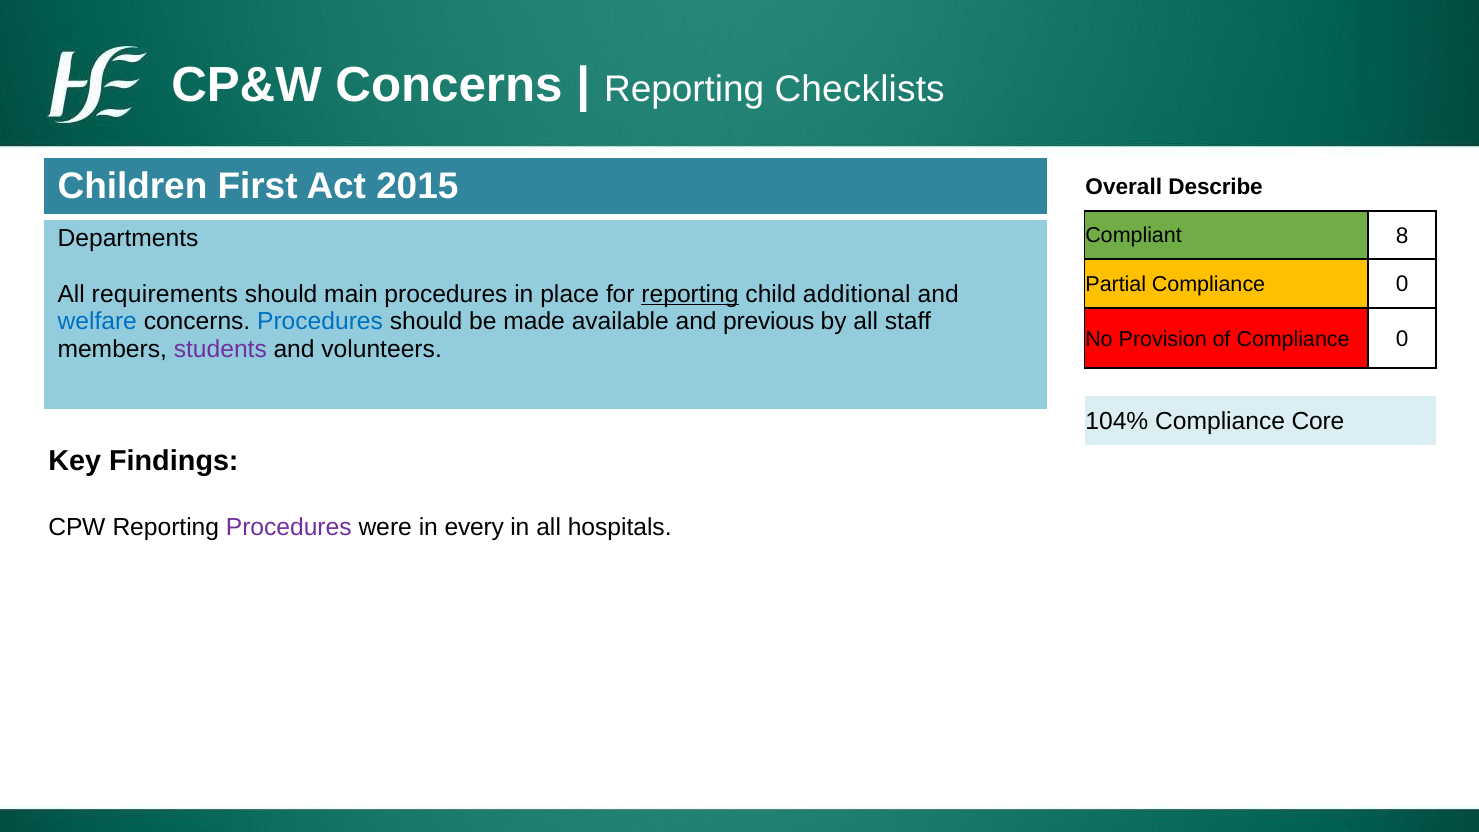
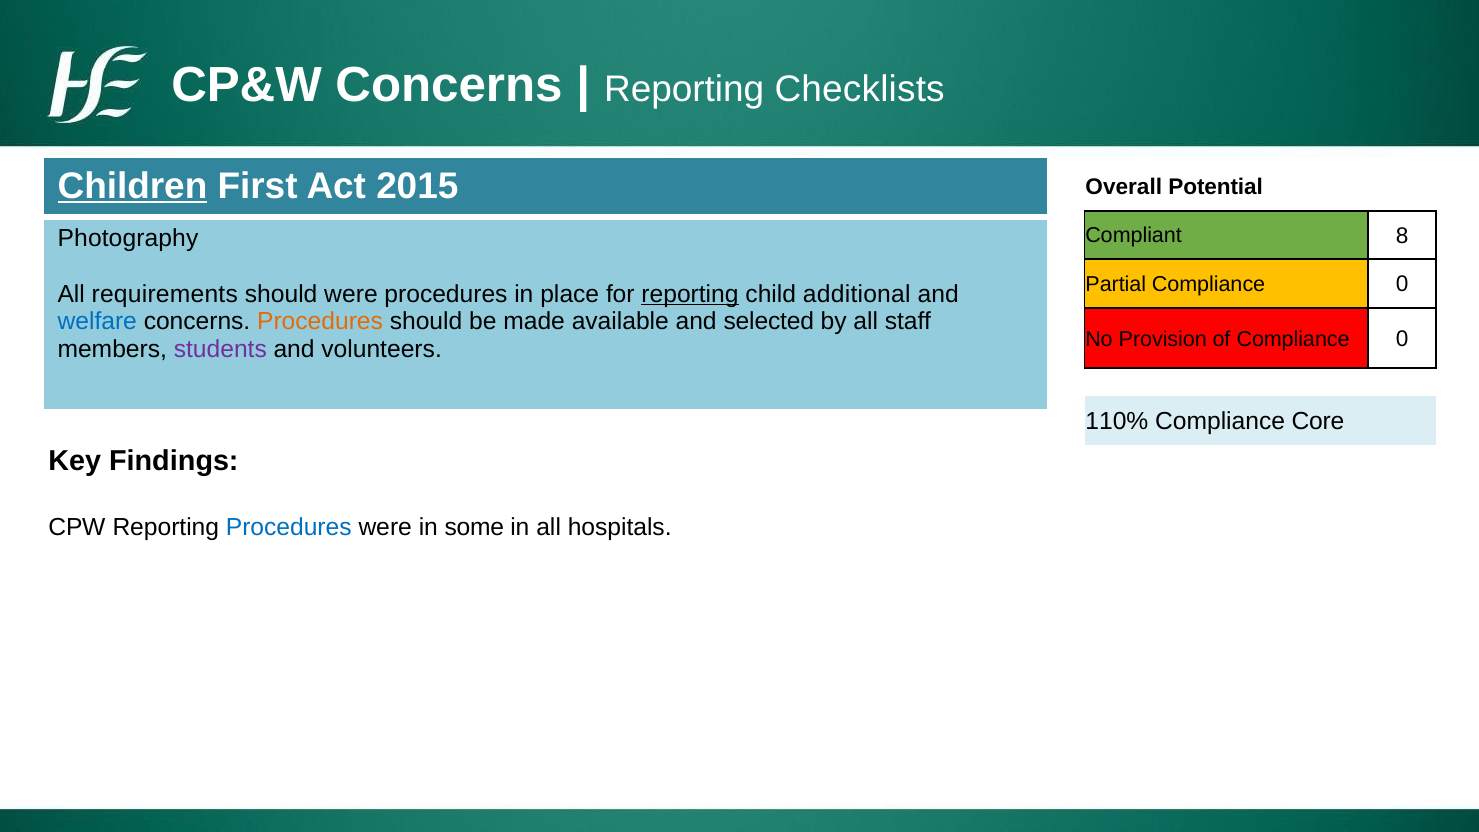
Children underline: none -> present
Describe: Describe -> Potential
Departments: Departments -> Photography
should main: main -> were
Procedures at (320, 322) colour: blue -> orange
previous: previous -> selected
104%: 104% -> 110%
Procedures at (289, 527) colour: purple -> blue
every: every -> some
